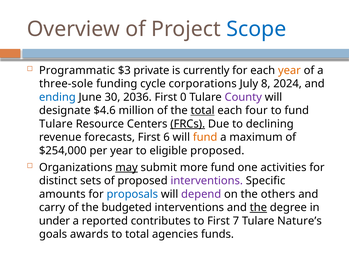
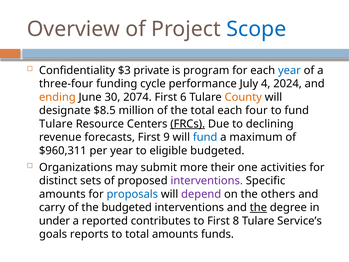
Programmatic: Programmatic -> Confidentiality
currently: currently -> program
year at (289, 70) colour: orange -> blue
three-sole: three-sole -> three-four
corporations: corporations -> performance
8: 8 -> 4
ending colour: blue -> orange
2036: 2036 -> 2074
0: 0 -> 6
County colour: purple -> orange
$4.6: $4.6 -> $8.5
total at (203, 110) underline: present -> none
6: 6 -> 9
fund at (205, 137) colour: orange -> blue
$254,000: $254,000 -> $960,311
eligible proposed: proposed -> budgeted
may underline: present -> none
more fund: fund -> their
7: 7 -> 8
Nature’s: Nature’s -> Service’s
awards: awards -> reports
total agencies: agencies -> amounts
